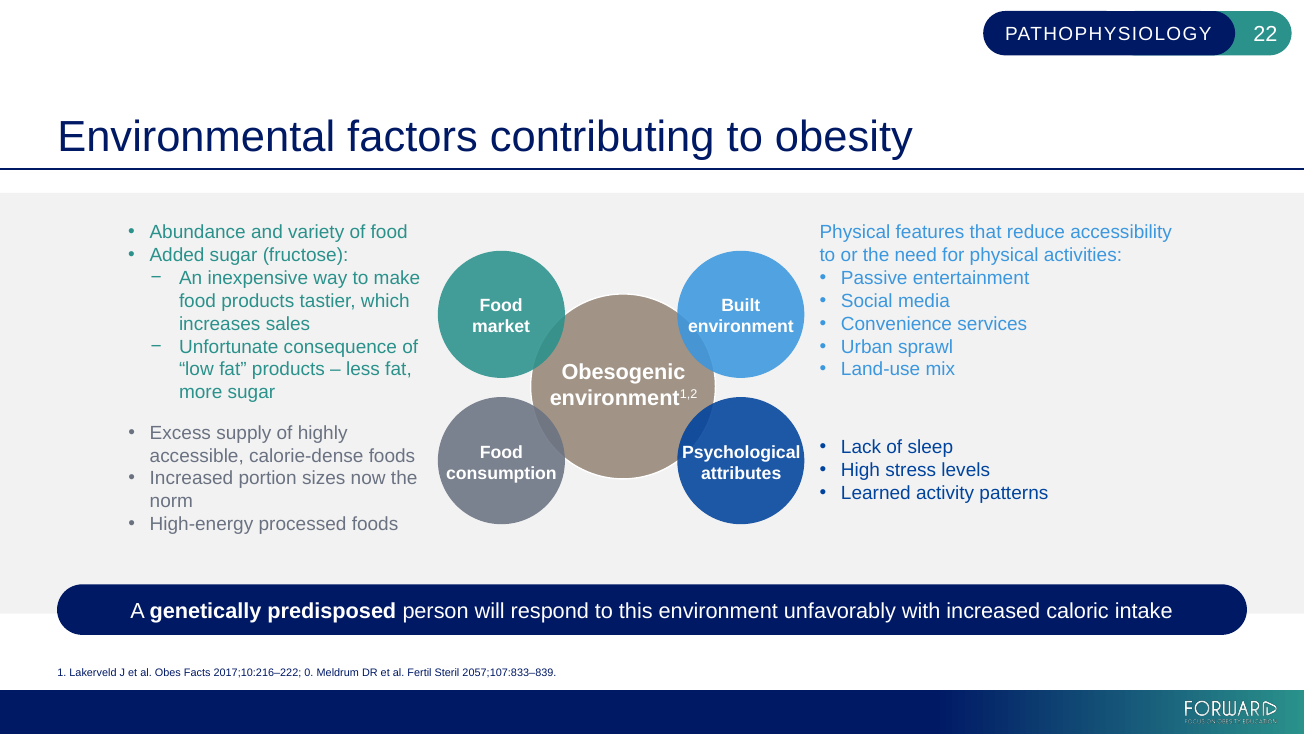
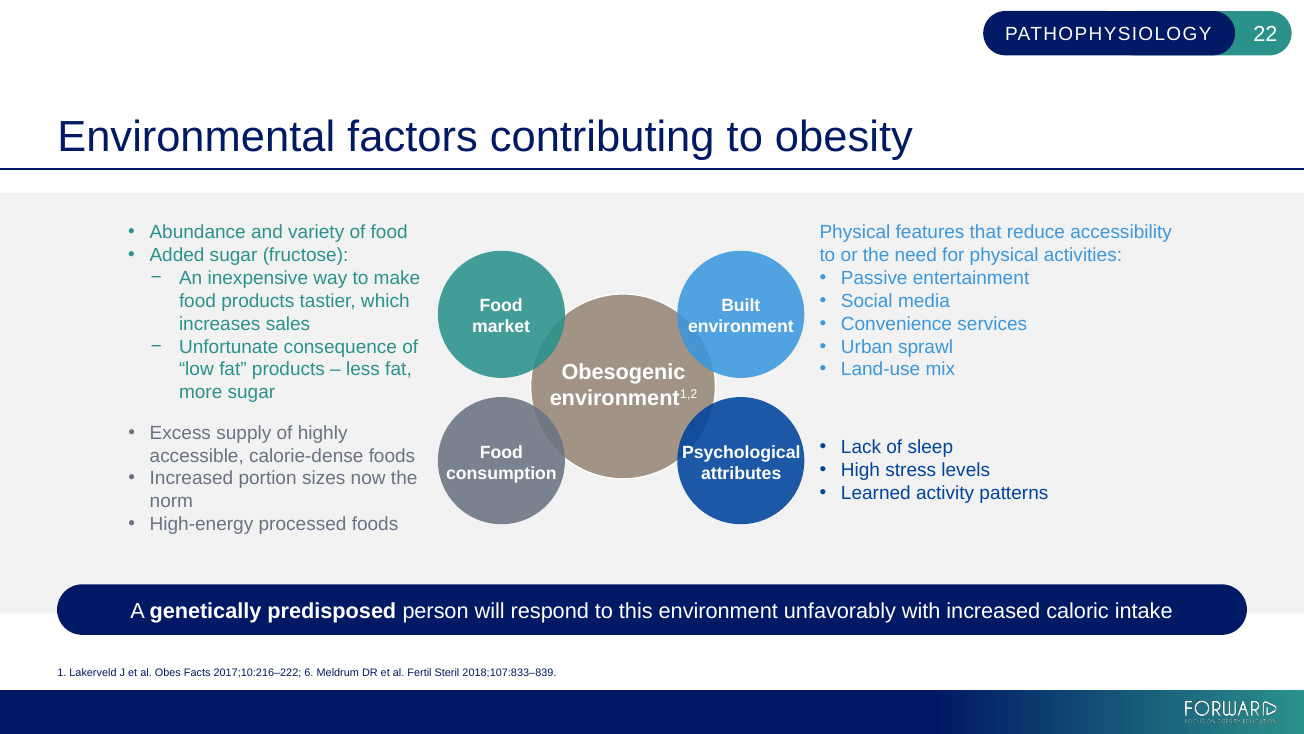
0: 0 -> 6
2057;107:833–839: 2057;107:833–839 -> 2018;107:833–839
